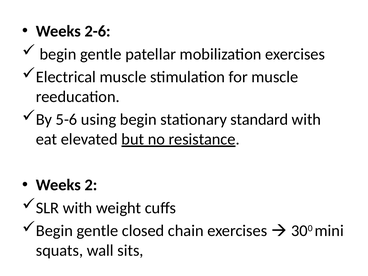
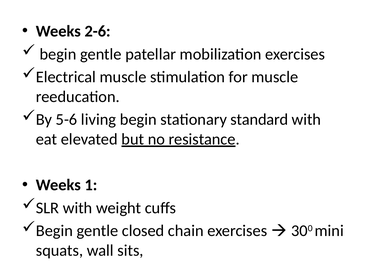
using: using -> living
2: 2 -> 1
